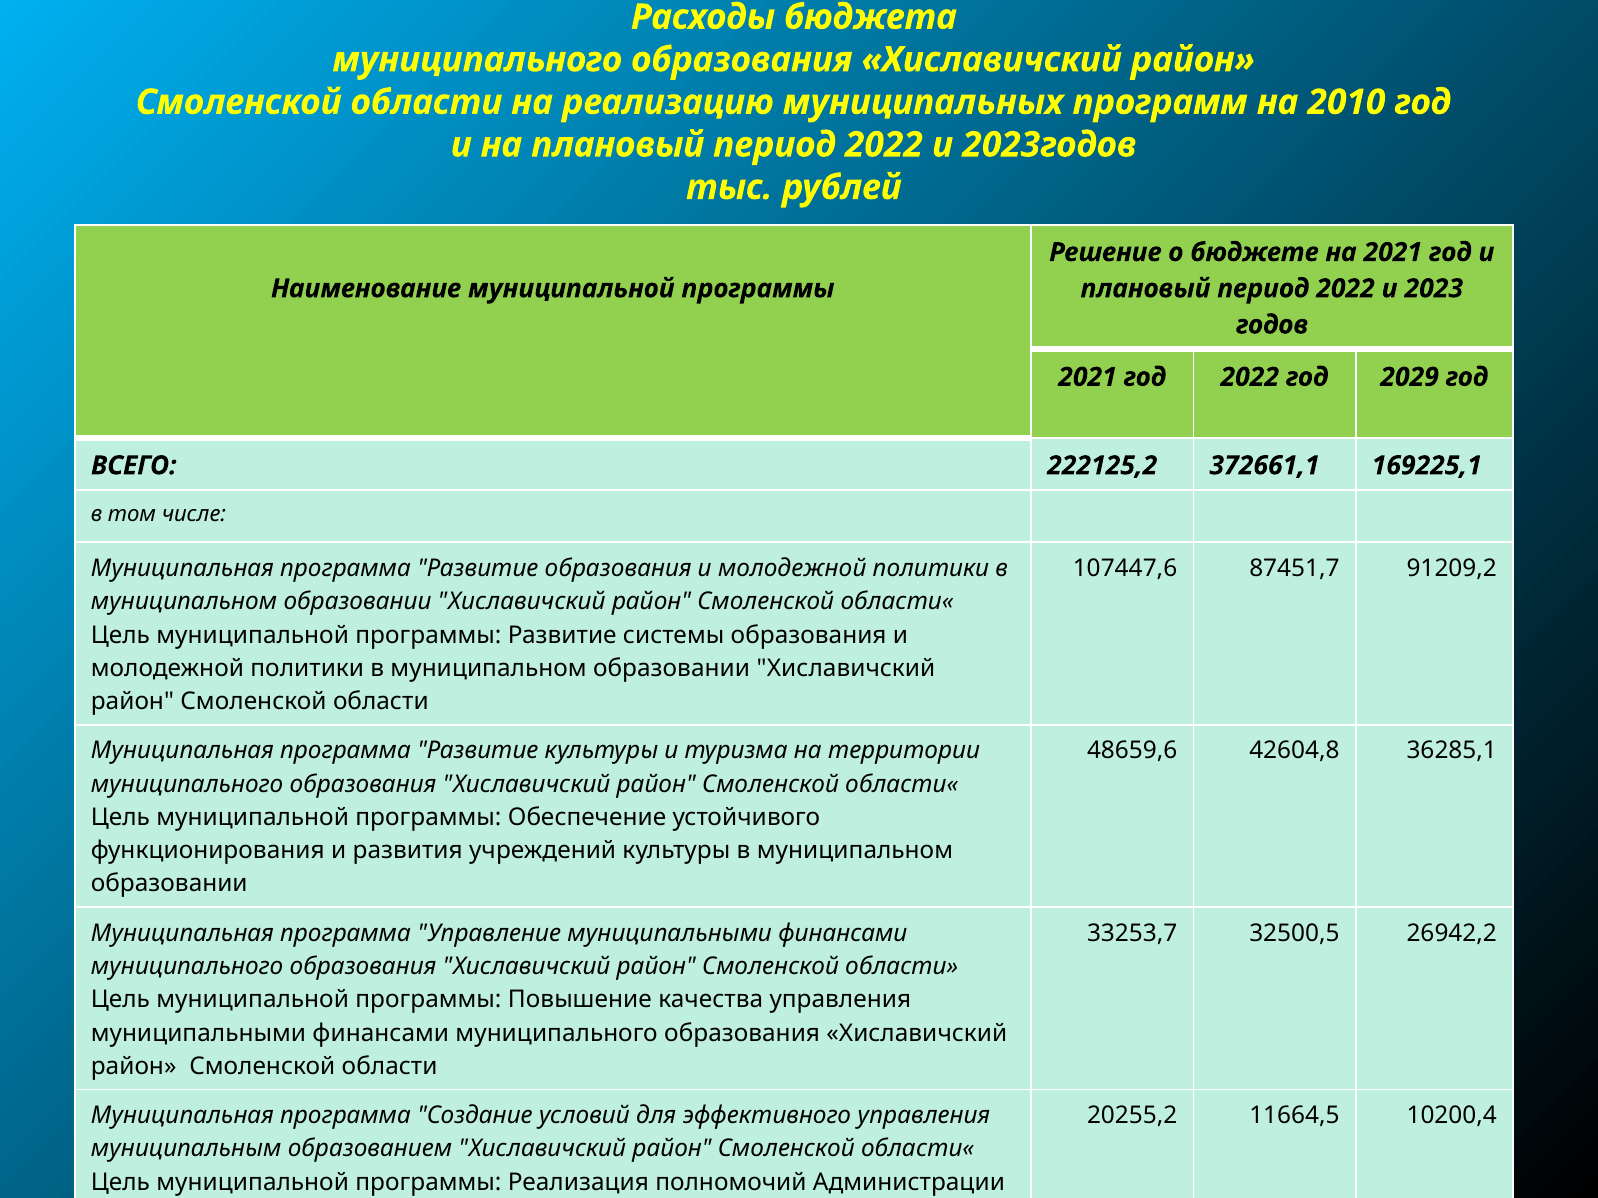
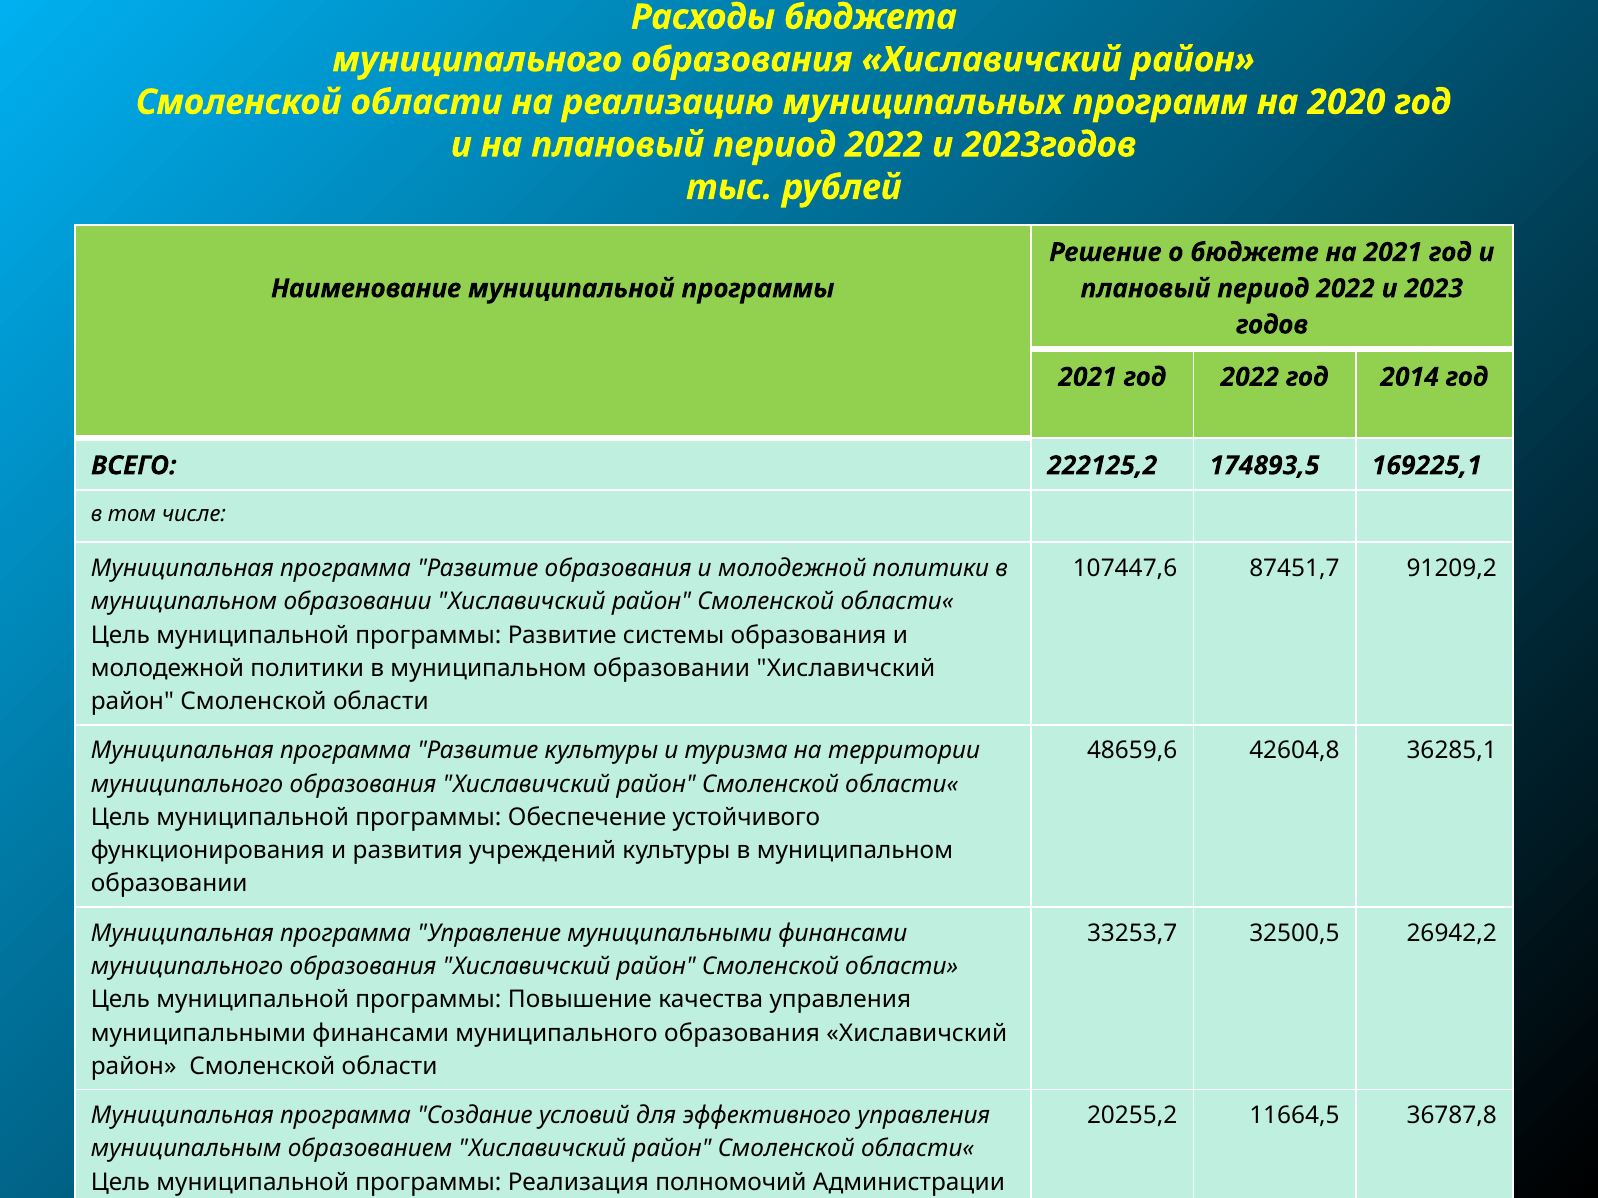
2010: 2010 -> 2020
2029: 2029 -> 2014
372661,1: 372661,1 -> 174893,5
10200,4: 10200,4 -> 36787,8
